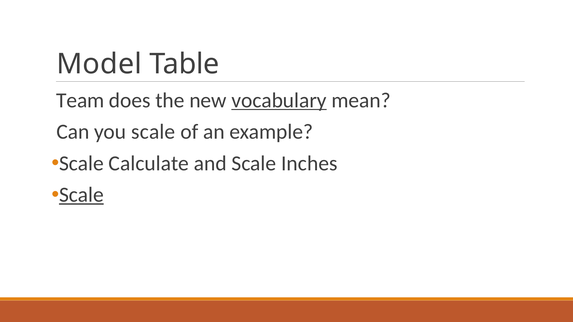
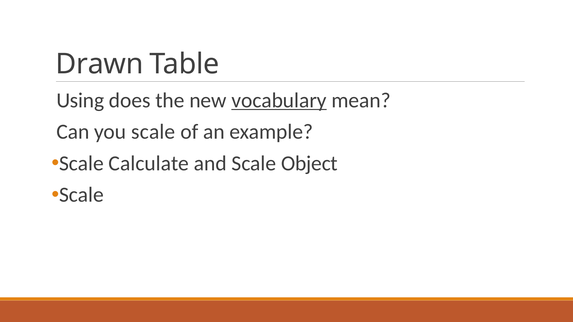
Model: Model -> Drawn
Team: Team -> Using
Inches: Inches -> Object
Scale at (81, 195) underline: present -> none
